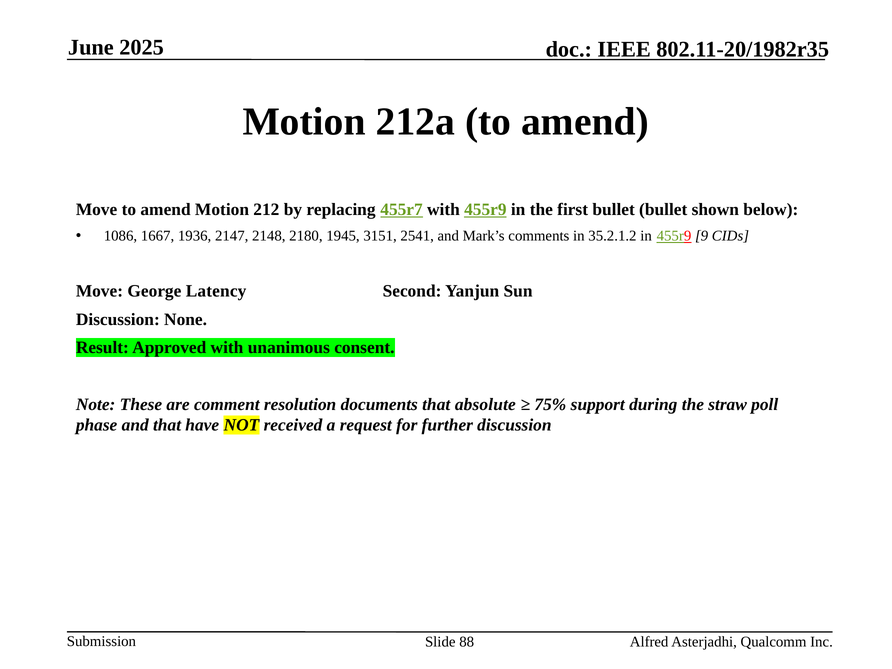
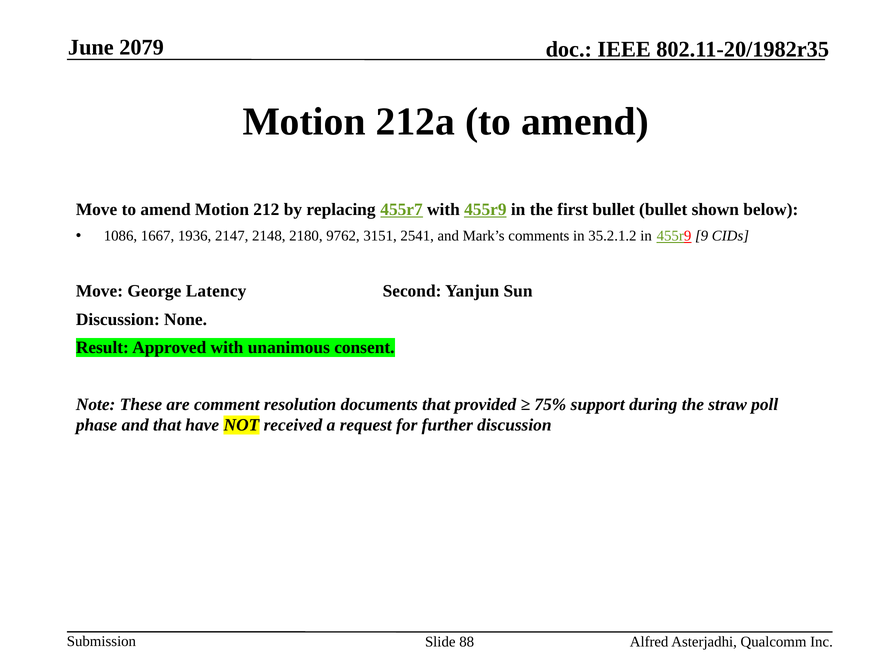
2025: 2025 -> 2079
1945: 1945 -> 9762
absolute: absolute -> provided
